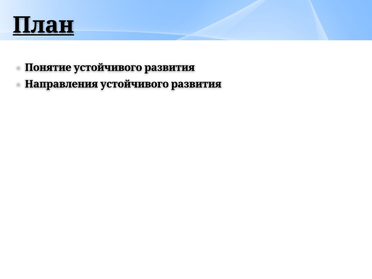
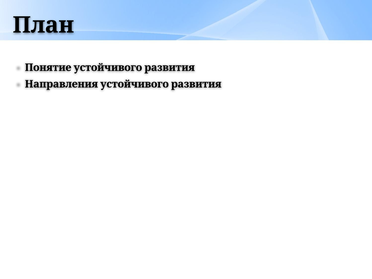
План underline: present -> none
